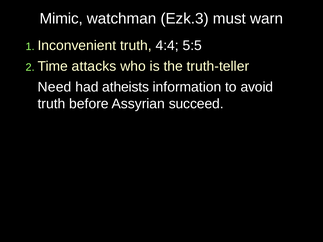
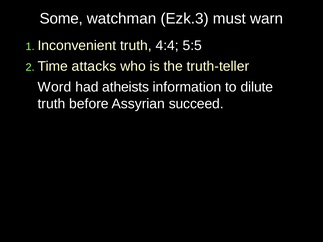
Mimic: Mimic -> Some
Need: Need -> Word
avoid: avoid -> dilute
